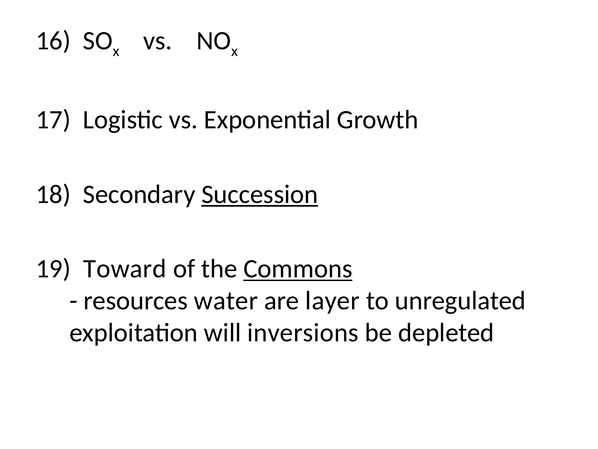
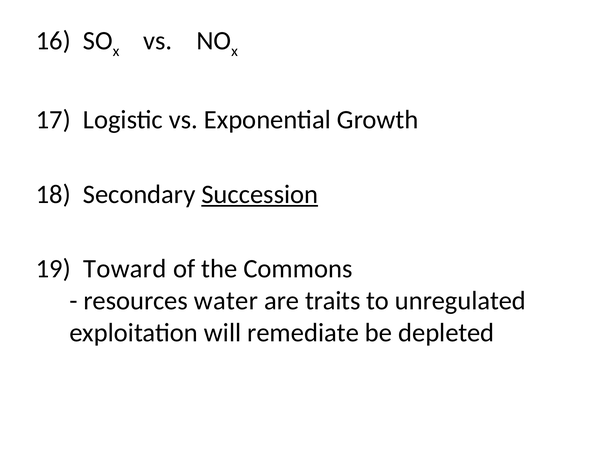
Commons underline: present -> none
layer: layer -> traits
inversions: inversions -> remediate
